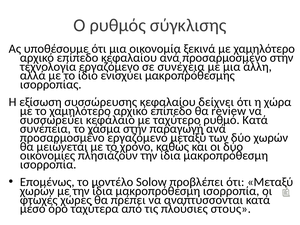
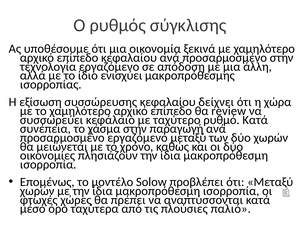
συνέχεια: συνέχεια -> απόδοση
στους: στους -> παλιό
